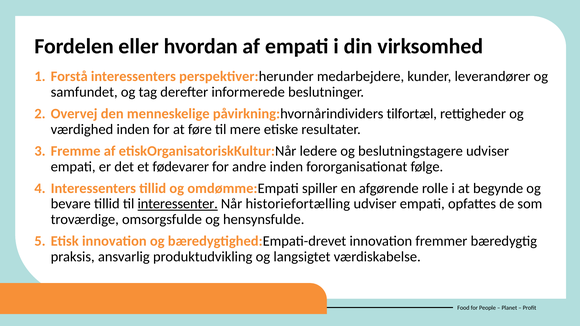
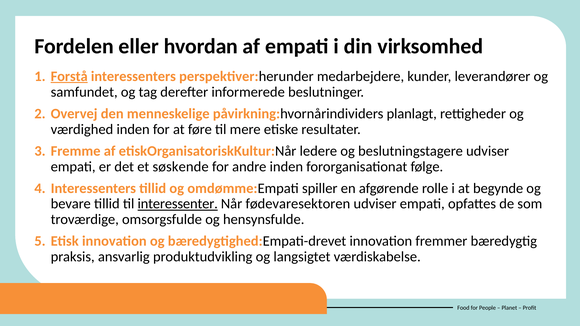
Forstå underline: none -> present
tilfortæl: tilfortæl -> planlagt
fødevarer: fødevarer -> søskende
historiefortælling: historiefortælling -> fødevaresektoren
